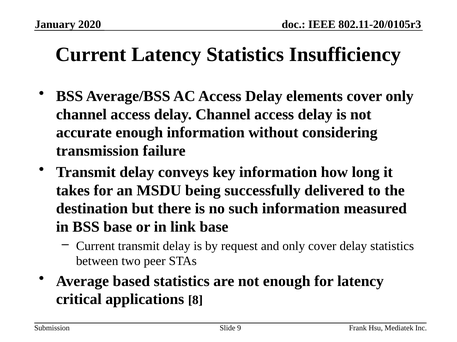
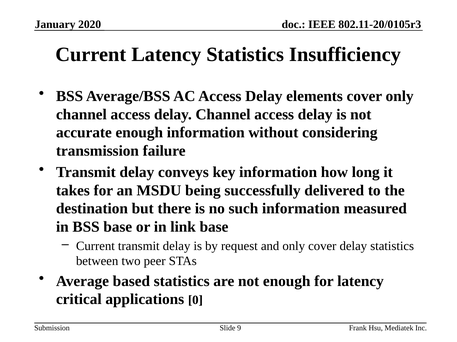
8: 8 -> 0
